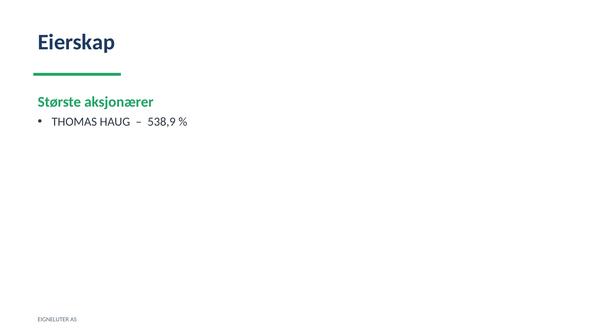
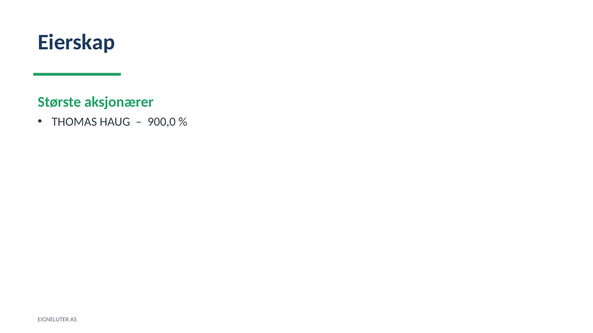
538,9: 538,9 -> 900,0
